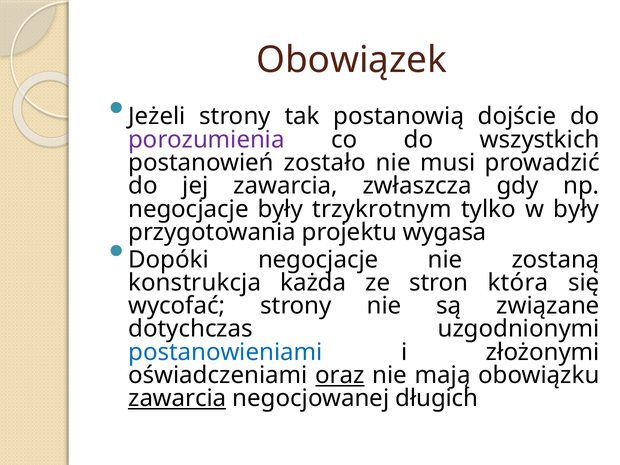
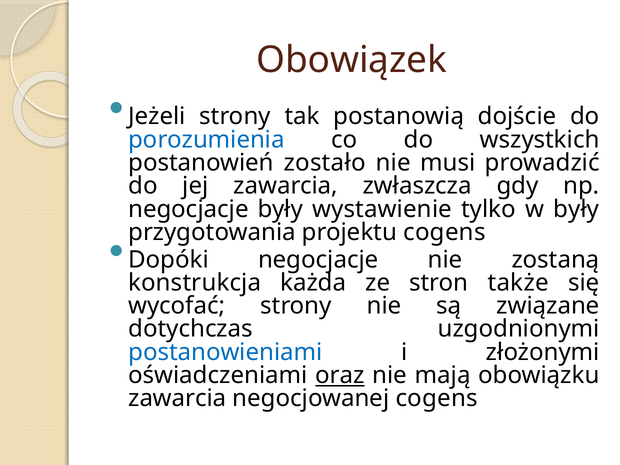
porozumienia colour: purple -> blue
trzykrotnym: trzykrotnym -> wystawienie
projektu wygasa: wygasa -> cogens
która: która -> także
zawarcia at (177, 399) underline: present -> none
negocjowanej długich: długich -> cogens
